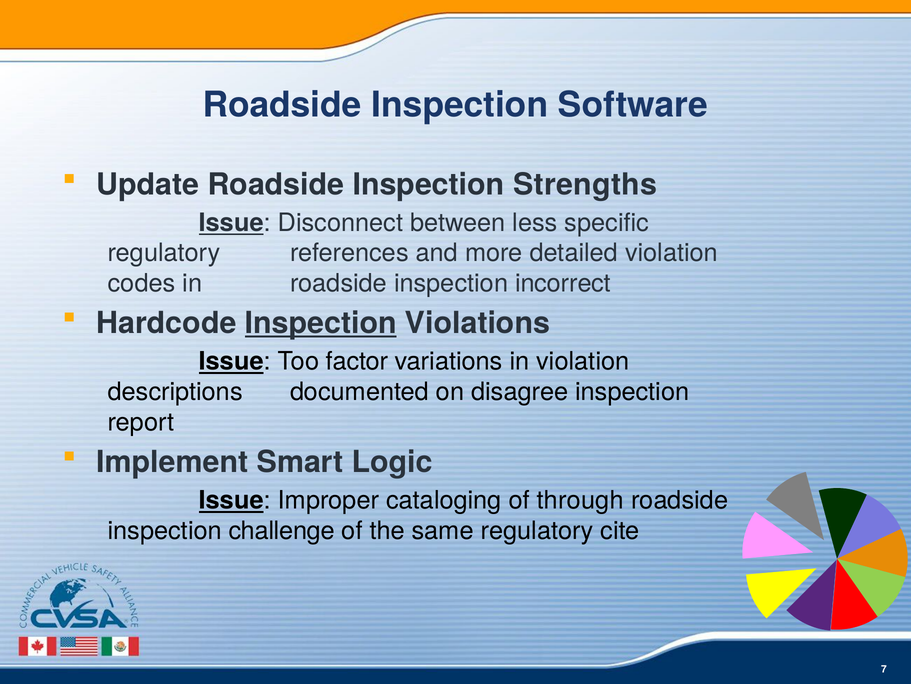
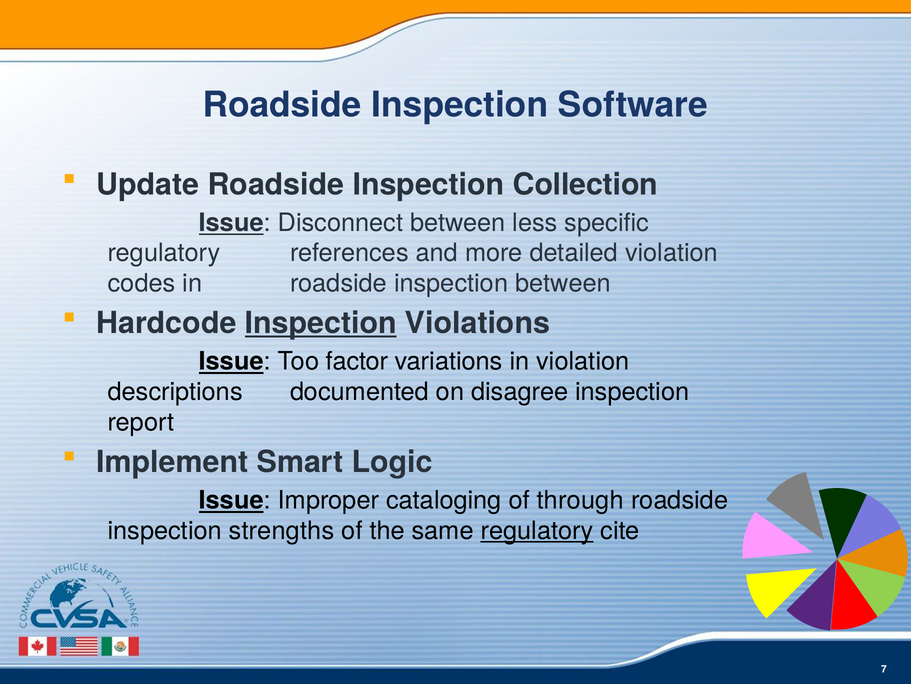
Strengths: Strengths -> Collection
inspection incorrect: incorrect -> between
challenge: challenge -> strengths
regulatory at (537, 530) underline: none -> present
